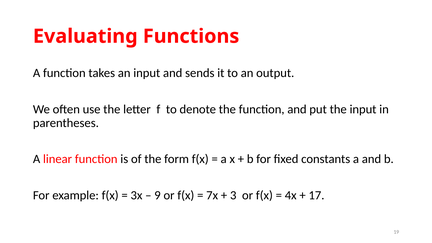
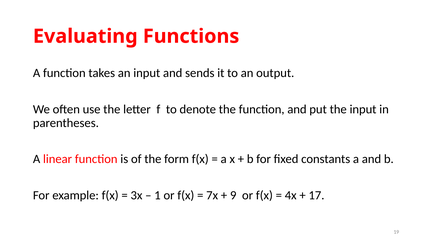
9: 9 -> 1
3: 3 -> 9
